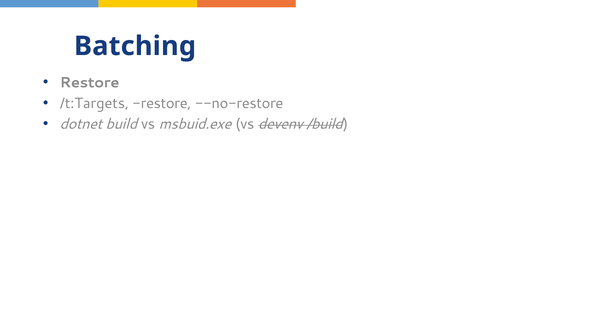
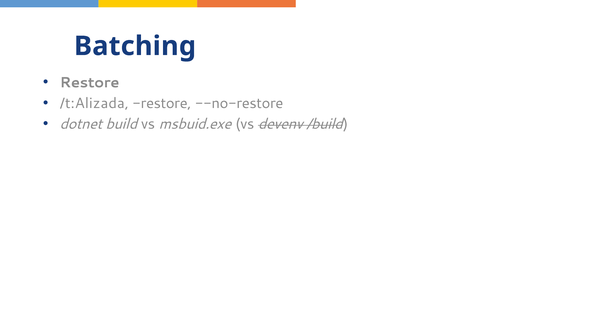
/t:Targets: /t:Targets -> /t:Alizada
